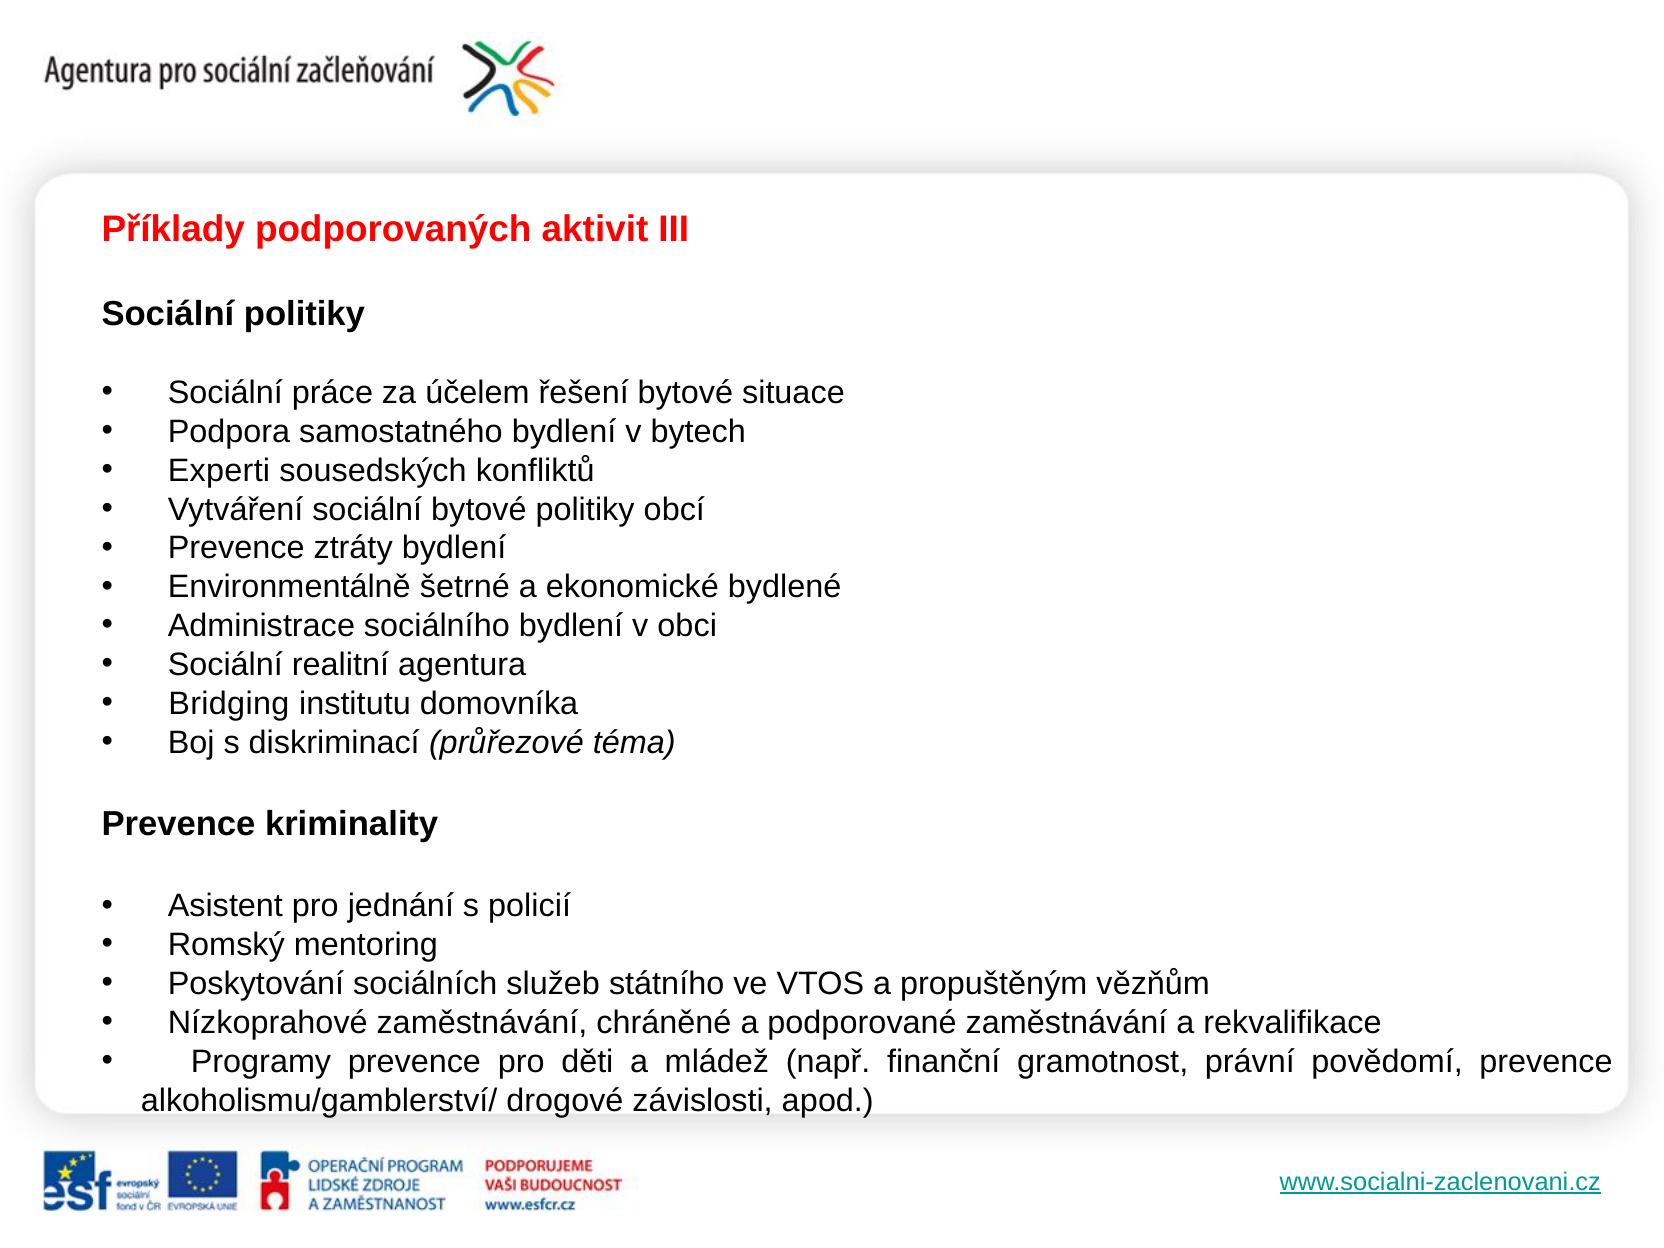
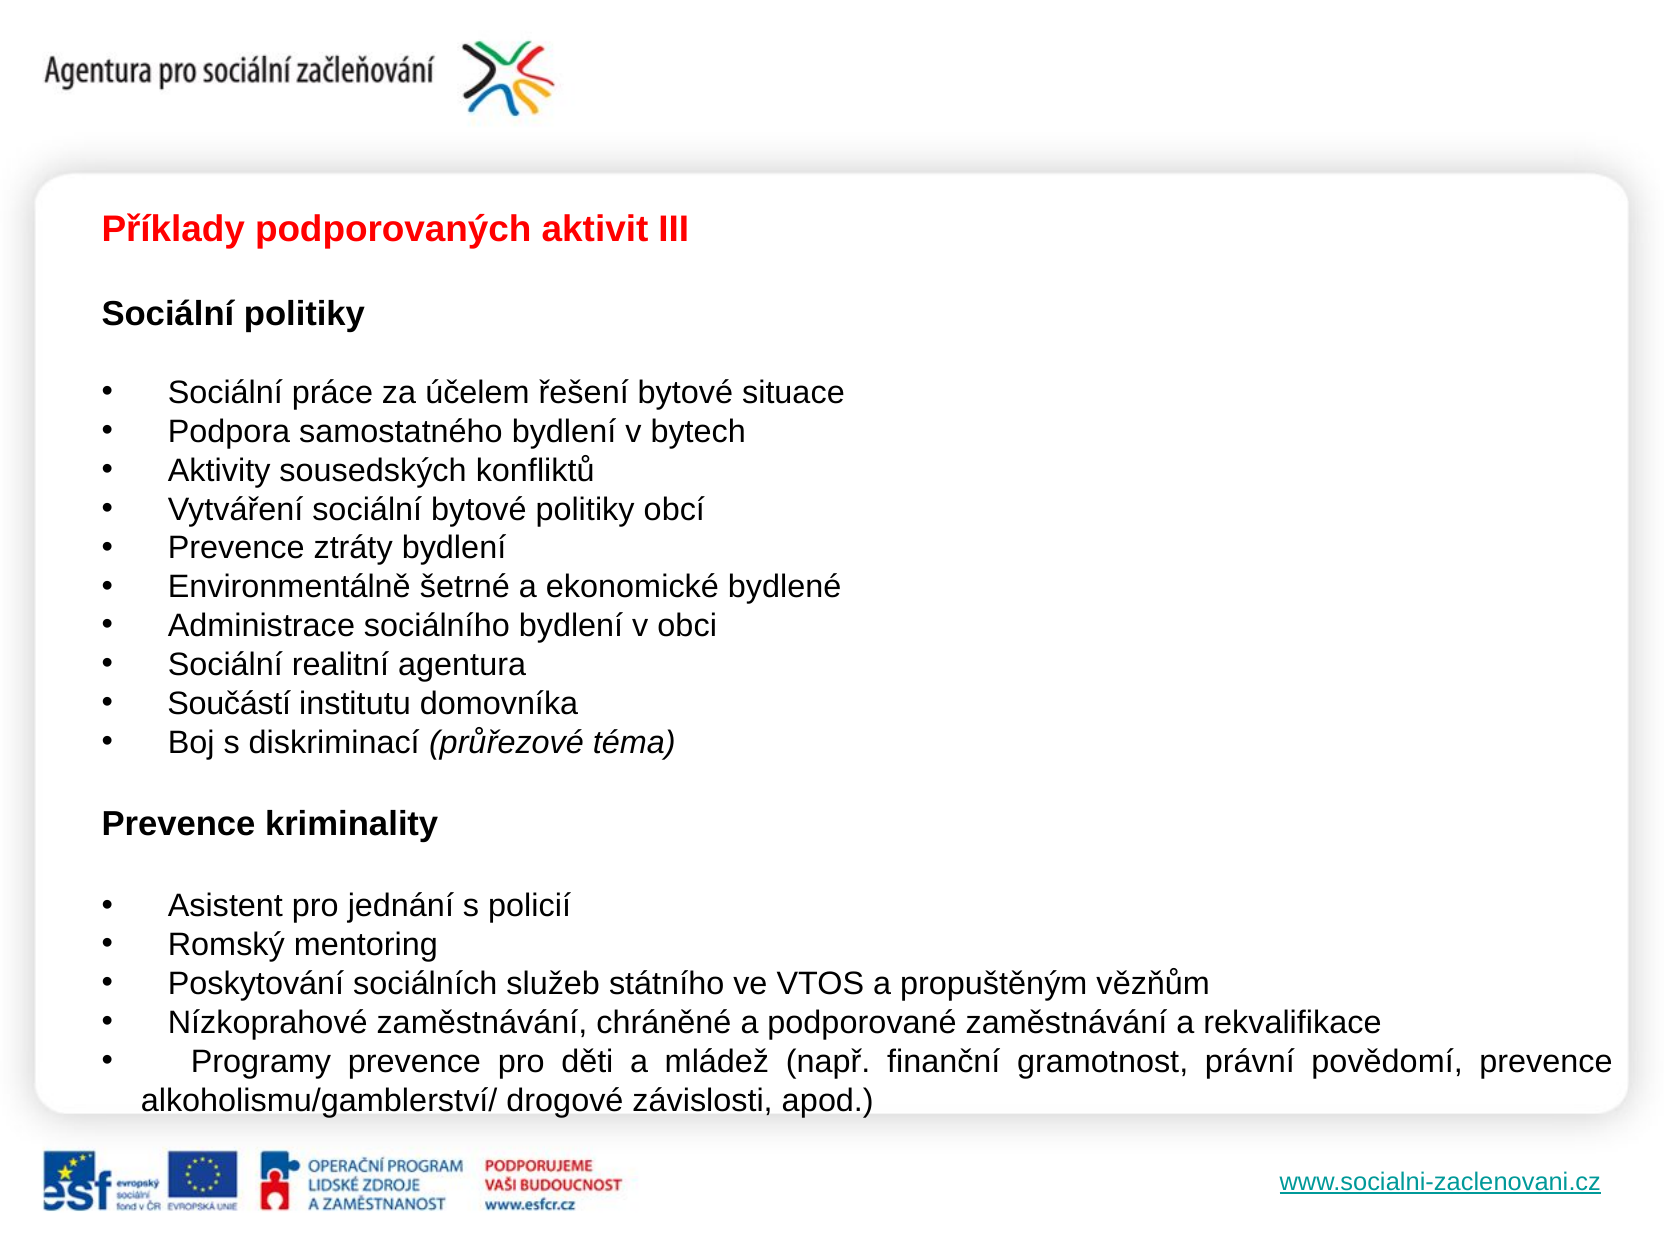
Experti: Experti -> Aktivity
Bridging: Bridging -> Součástí
